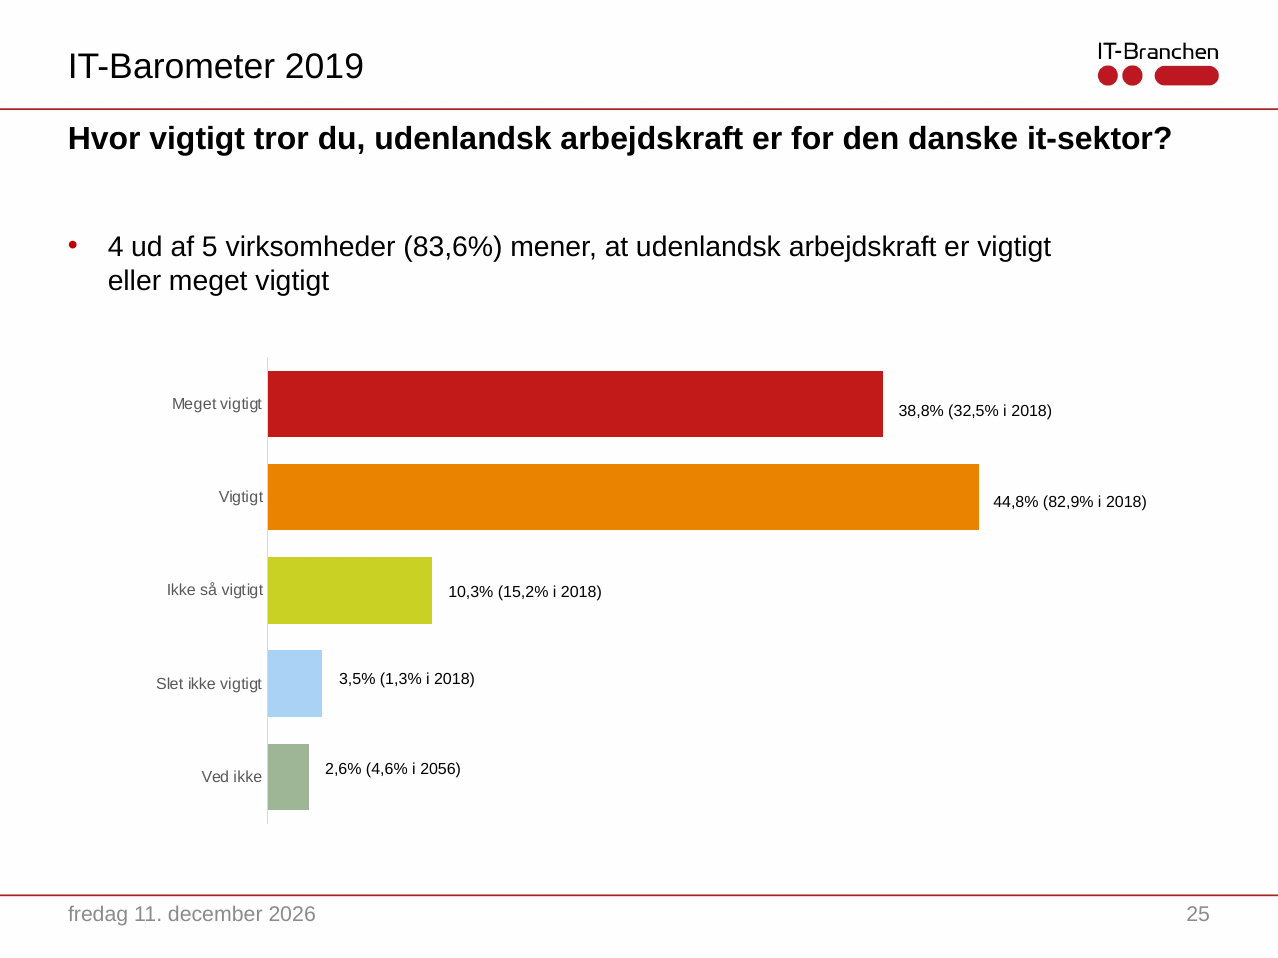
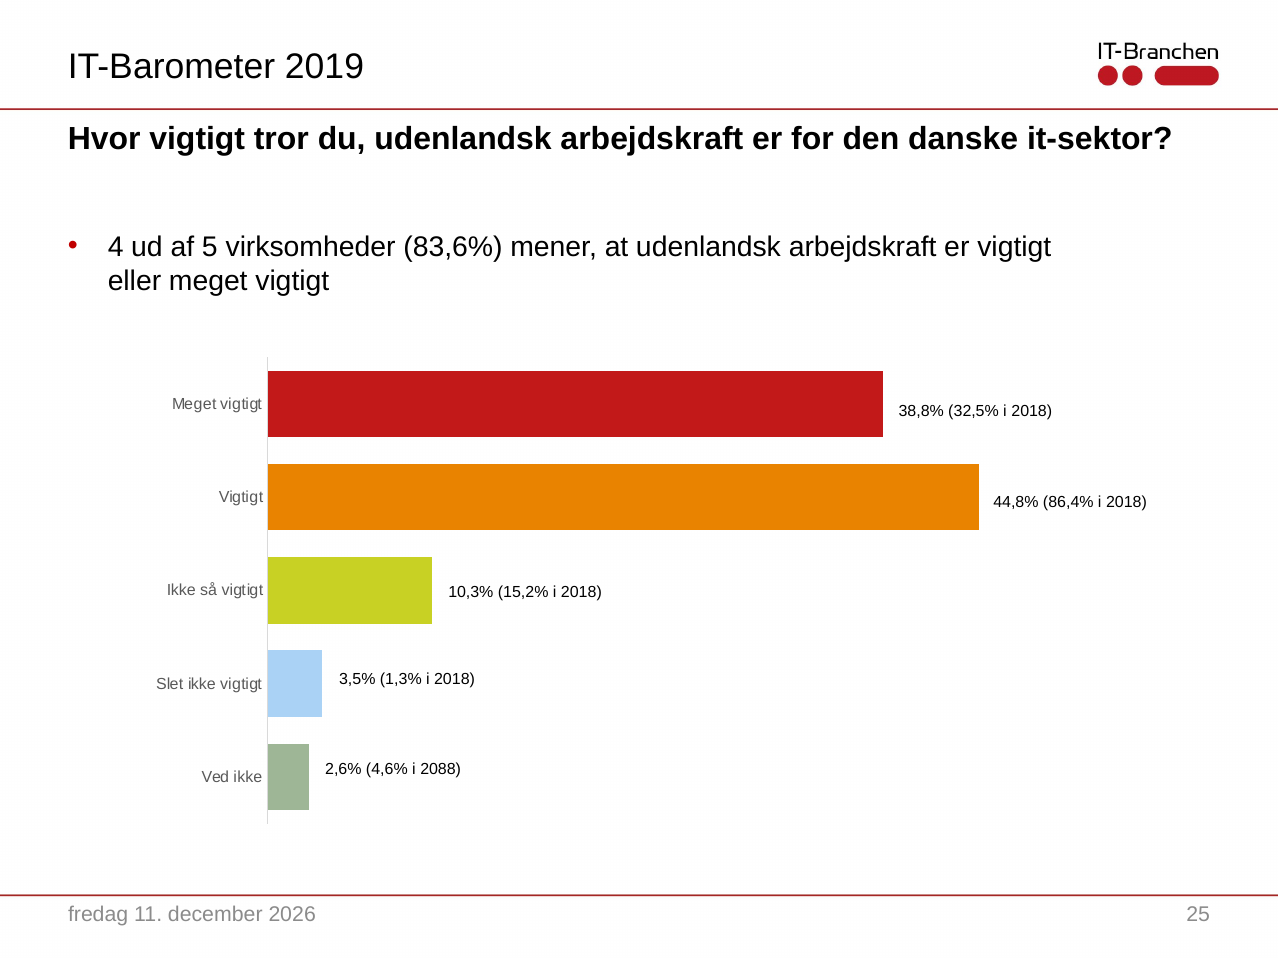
82,9%: 82,9% -> 86,4%
2056: 2056 -> 2088
